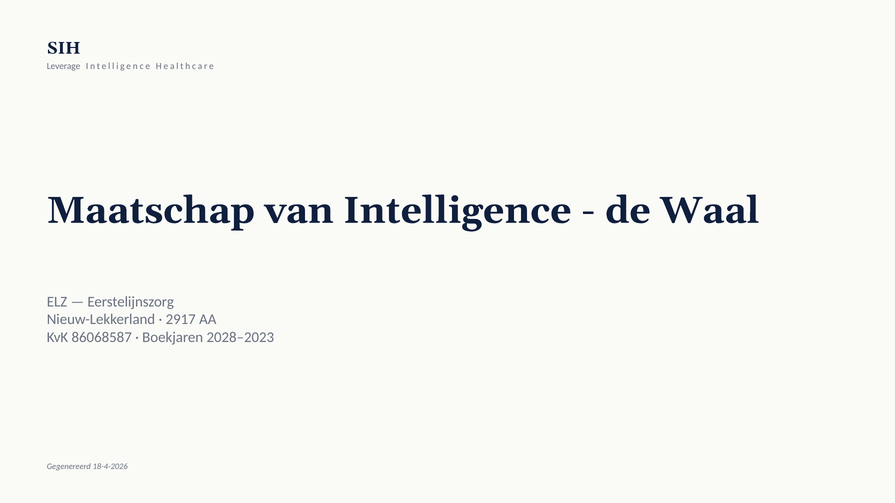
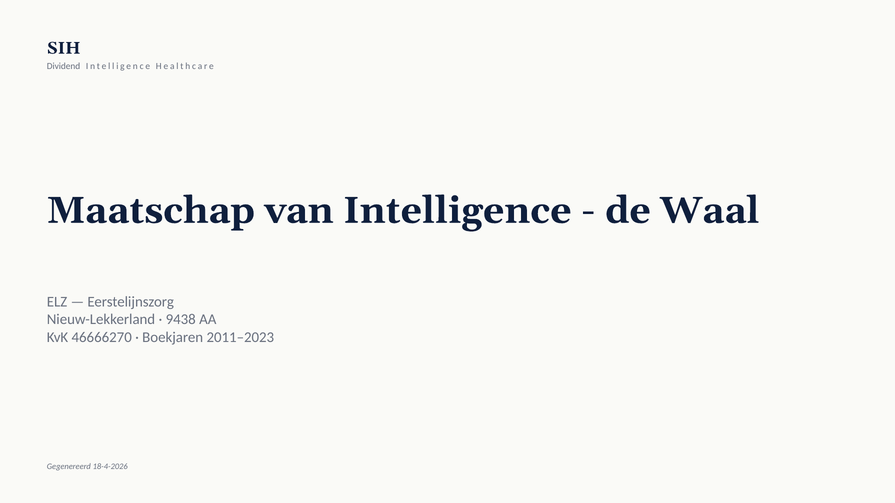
Leverage: Leverage -> Dividend
2917: 2917 -> 9438
86068587: 86068587 -> 46666270
2028–2023: 2028–2023 -> 2011–2023
